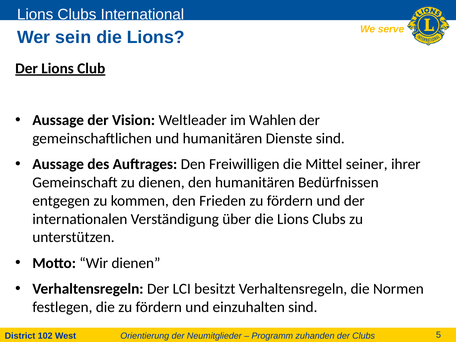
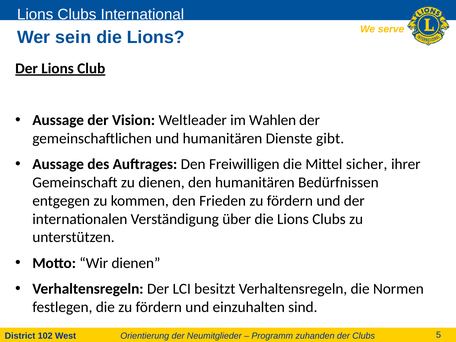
Dienste sind: sind -> gibt
seiner: seiner -> sicher
